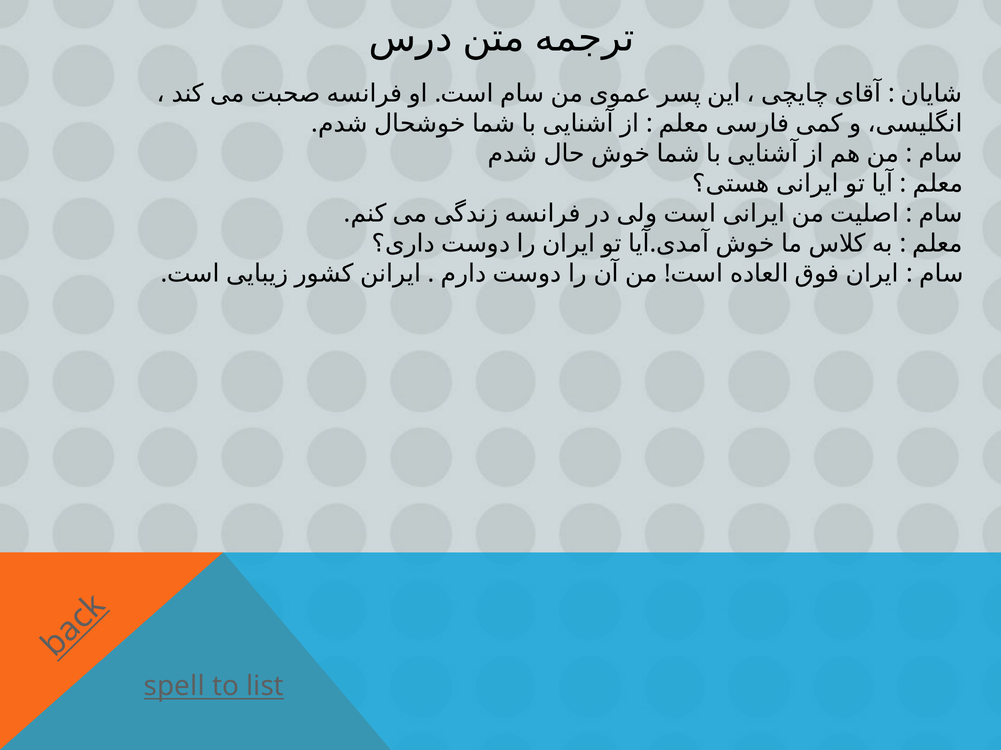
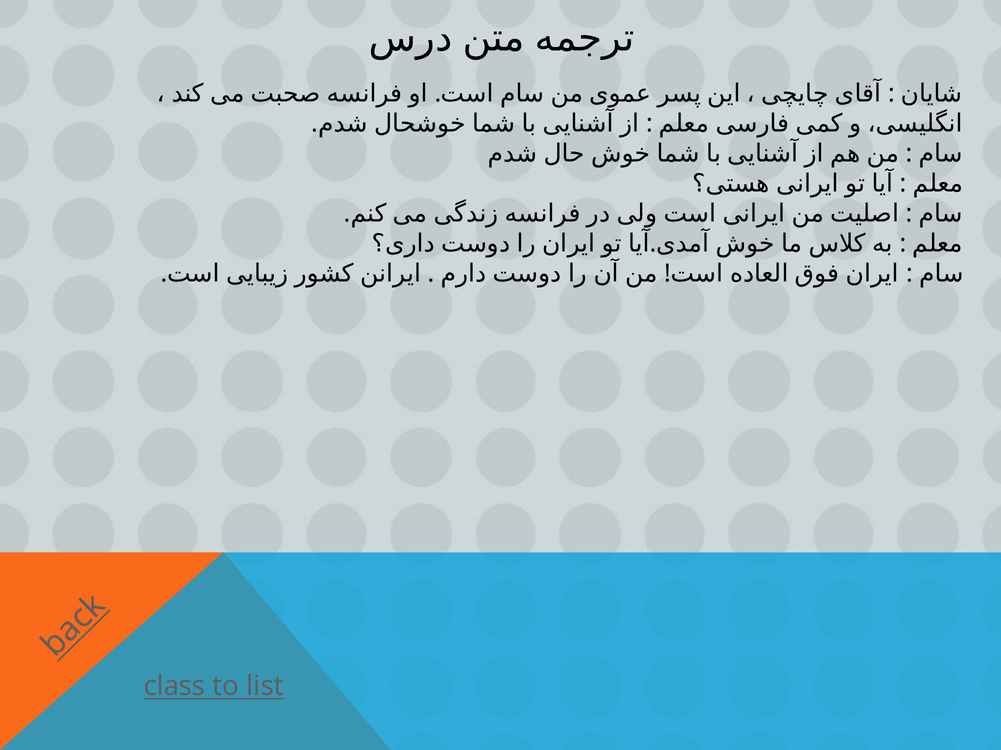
spell: spell -> class
